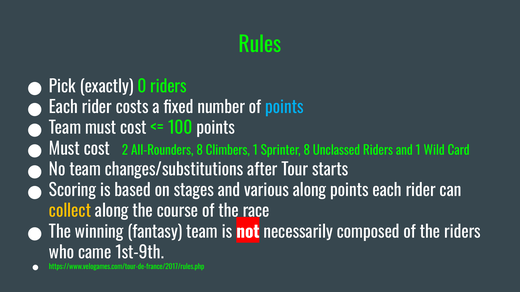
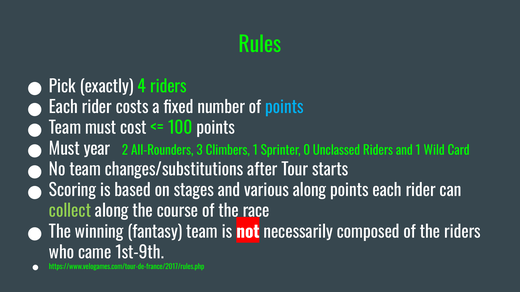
0: 0 -> 4
cost at (97, 149): cost -> year
All-Rounders 8: 8 -> 3
Sprinter 8: 8 -> 0
collect colour: yellow -> light green
